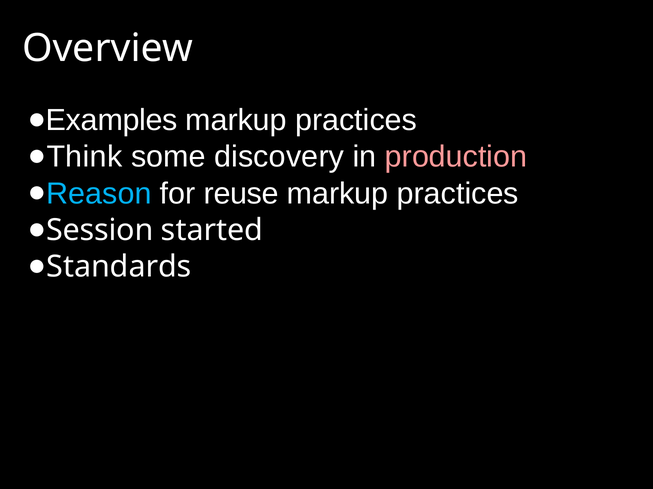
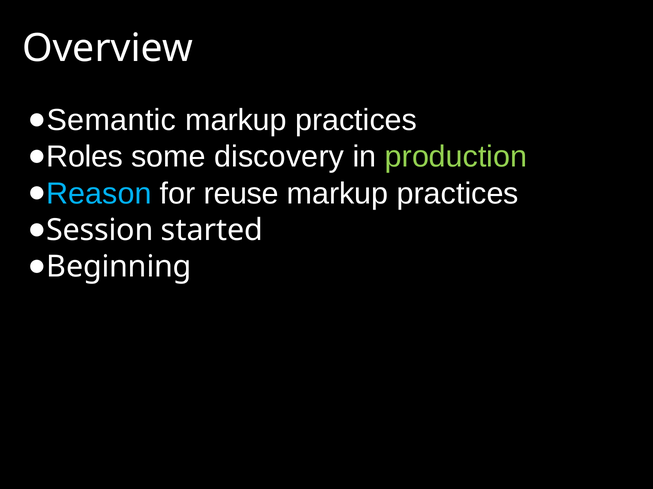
Examples: Examples -> Semantic
Think: Think -> Roles
production colour: pink -> light green
Standards: Standards -> Beginning
